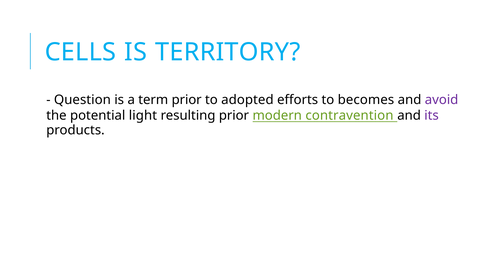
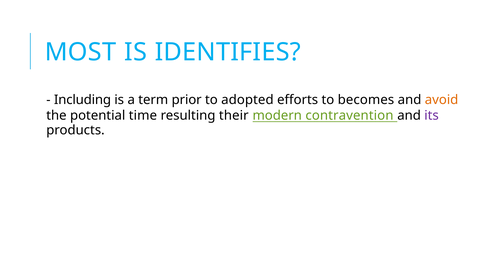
CELLS: CELLS -> MOST
TERRITORY: TERRITORY -> IDENTIFIES
Question: Question -> Including
avoid colour: purple -> orange
light: light -> time
resulting prior: prior -> their
